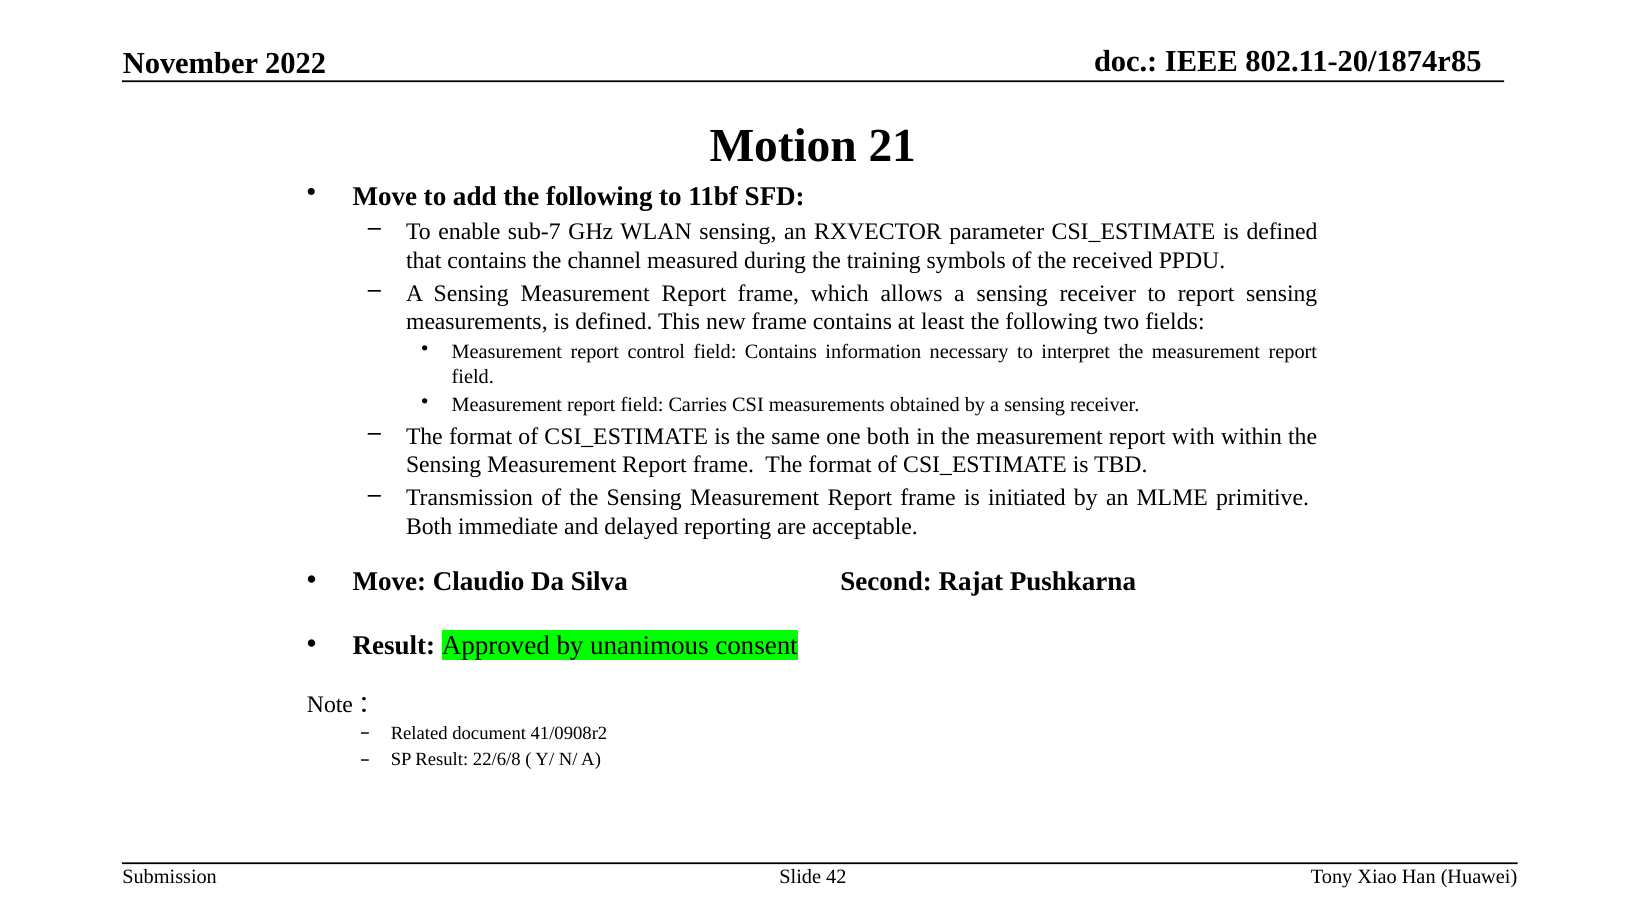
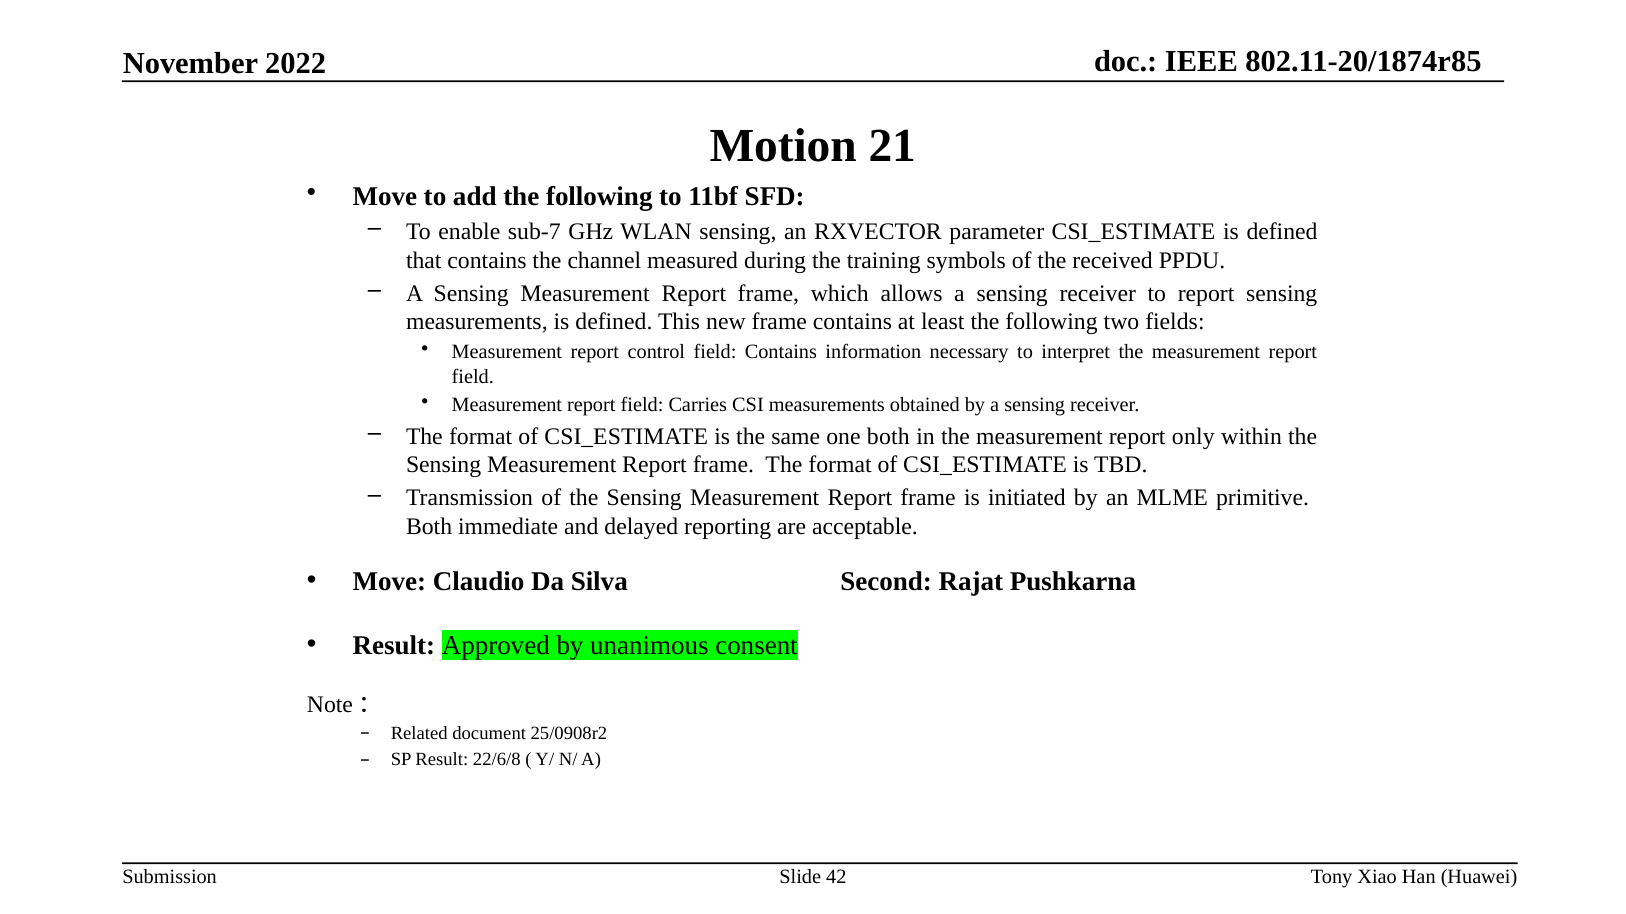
with: with -> only
41/0908r2: 41/0908r2 -> 25/0908r2
